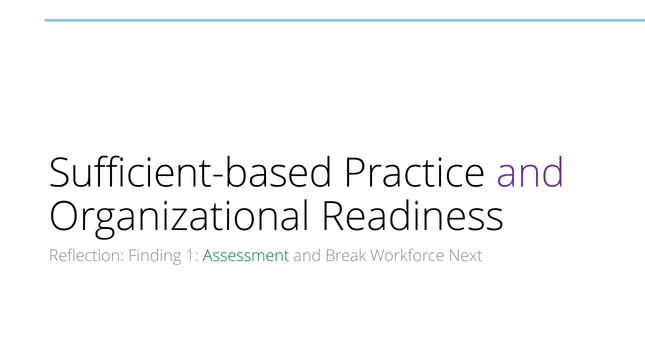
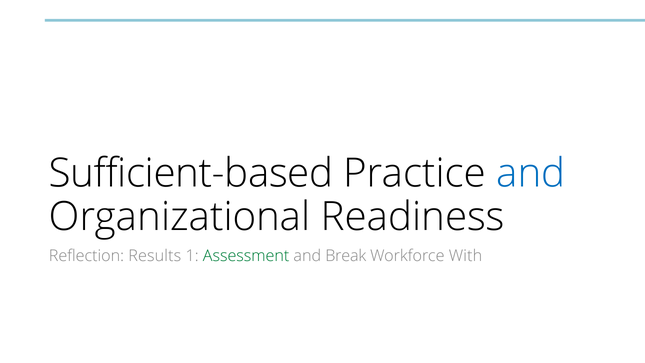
and at (531, 173) colour: purple -> blue
Finding: Finding -> Results
Next: Next -> With
